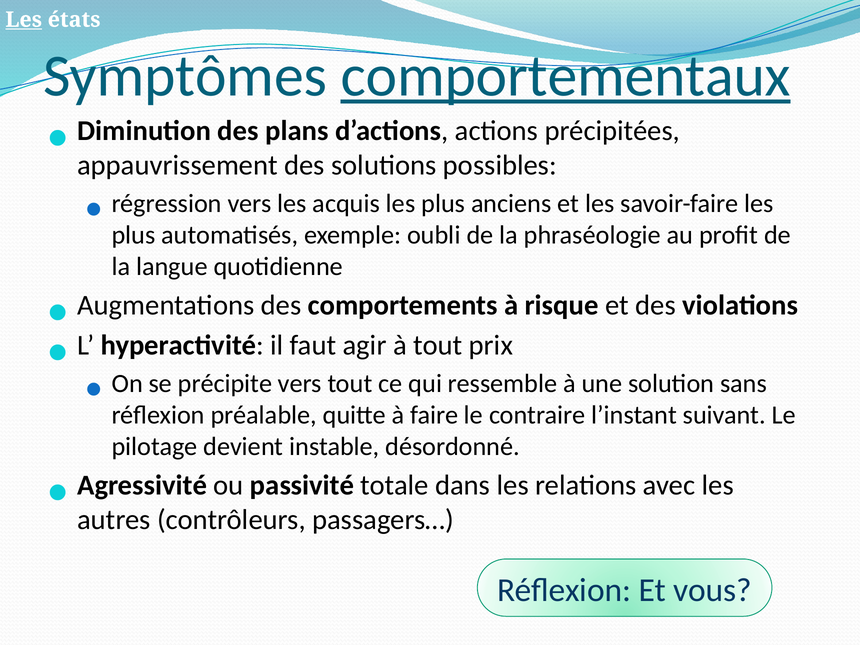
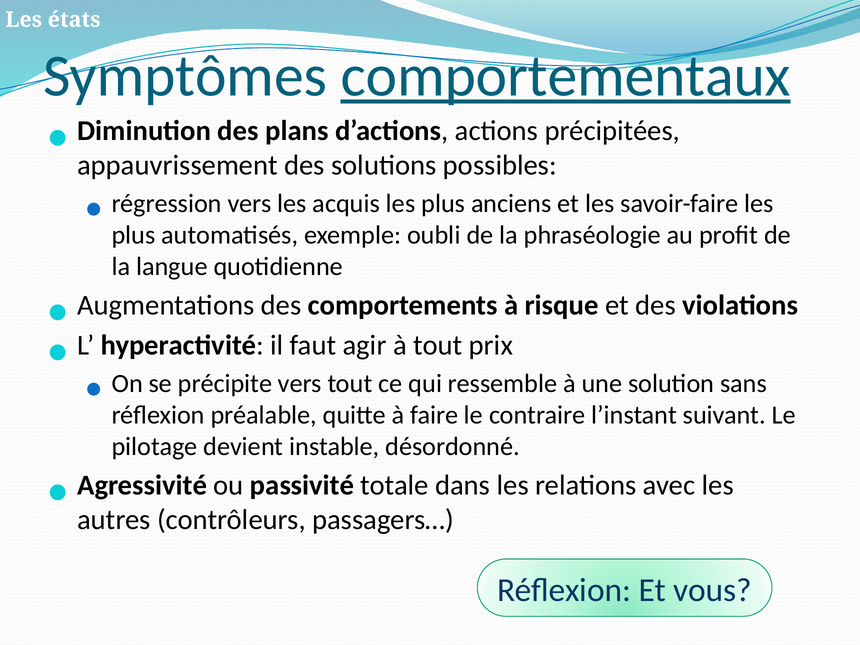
Les at (24, 20) underline: present -> none
